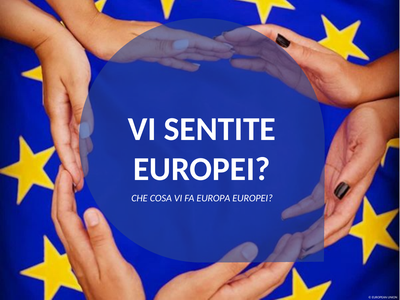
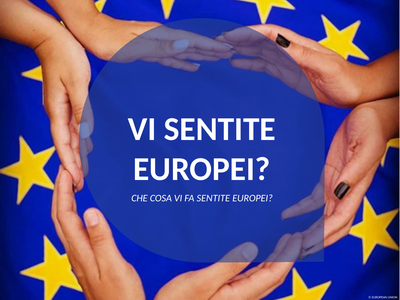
FA EUROPA: EUROPA -> SENTITE
